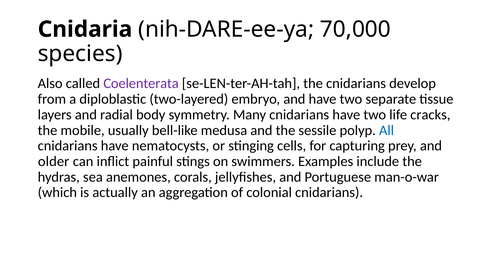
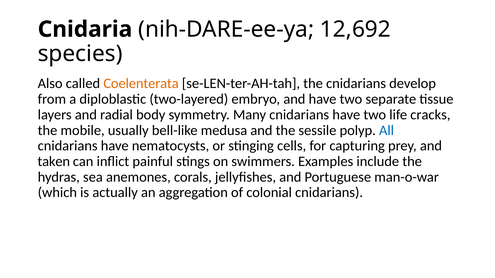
70,000: 70,000 -> 12,692
Coelenterata colour: purple -> orange
older: older -> taken
